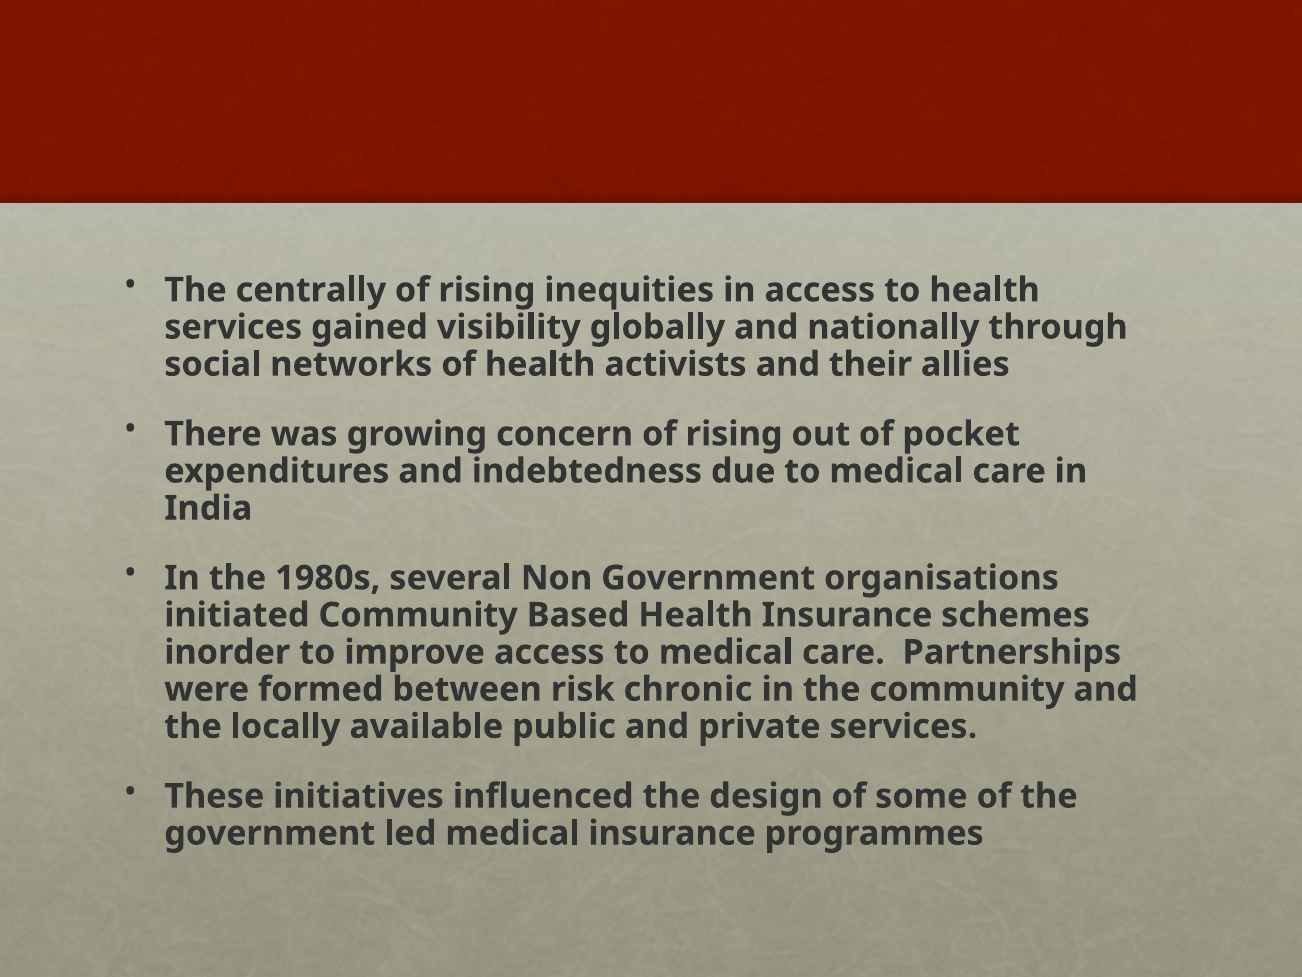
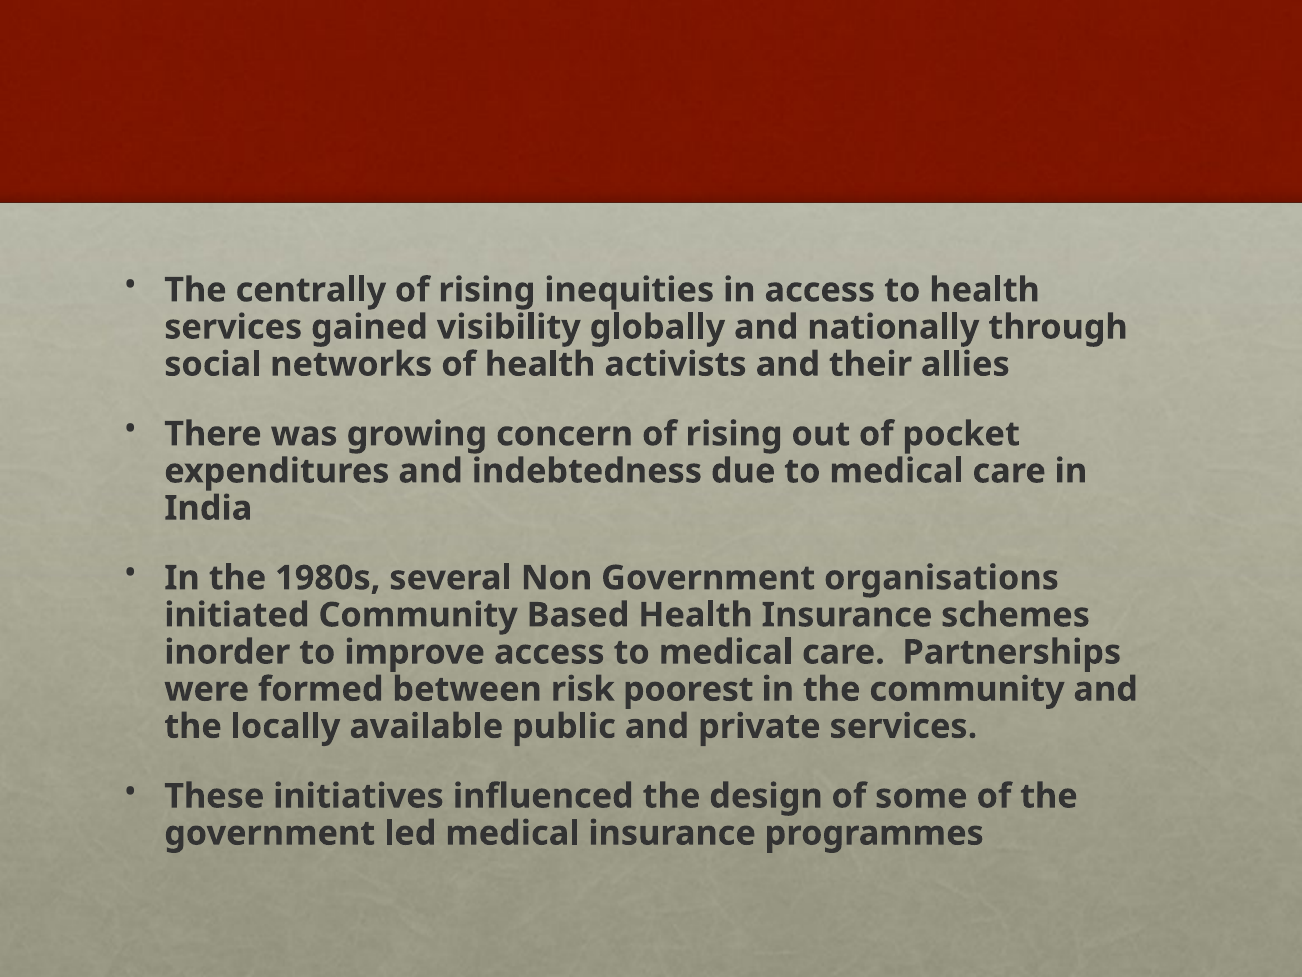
chronic: chronic -> poorest
